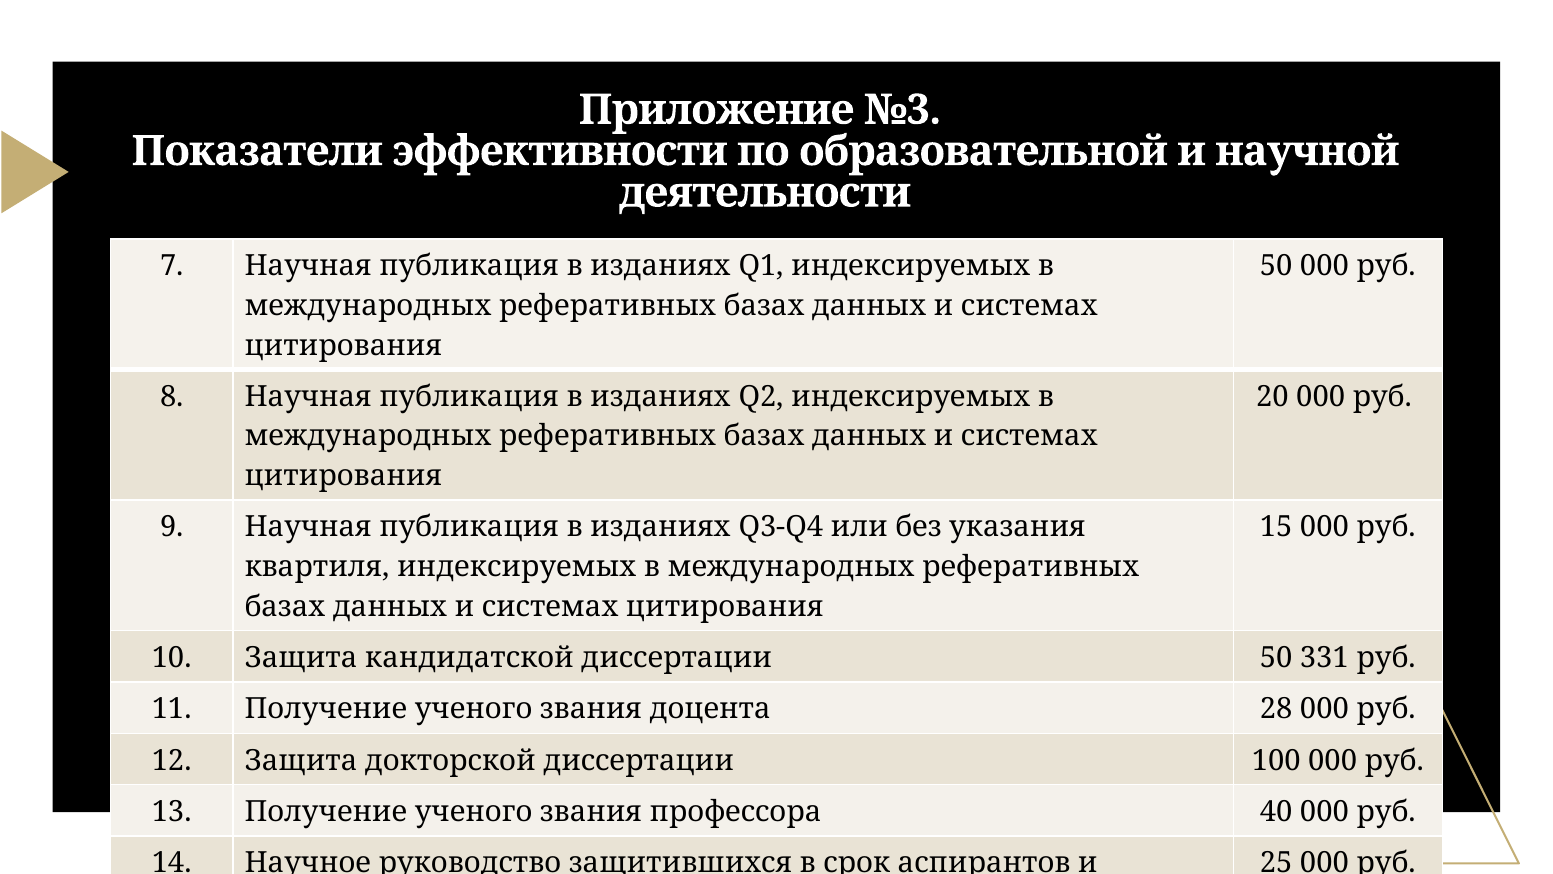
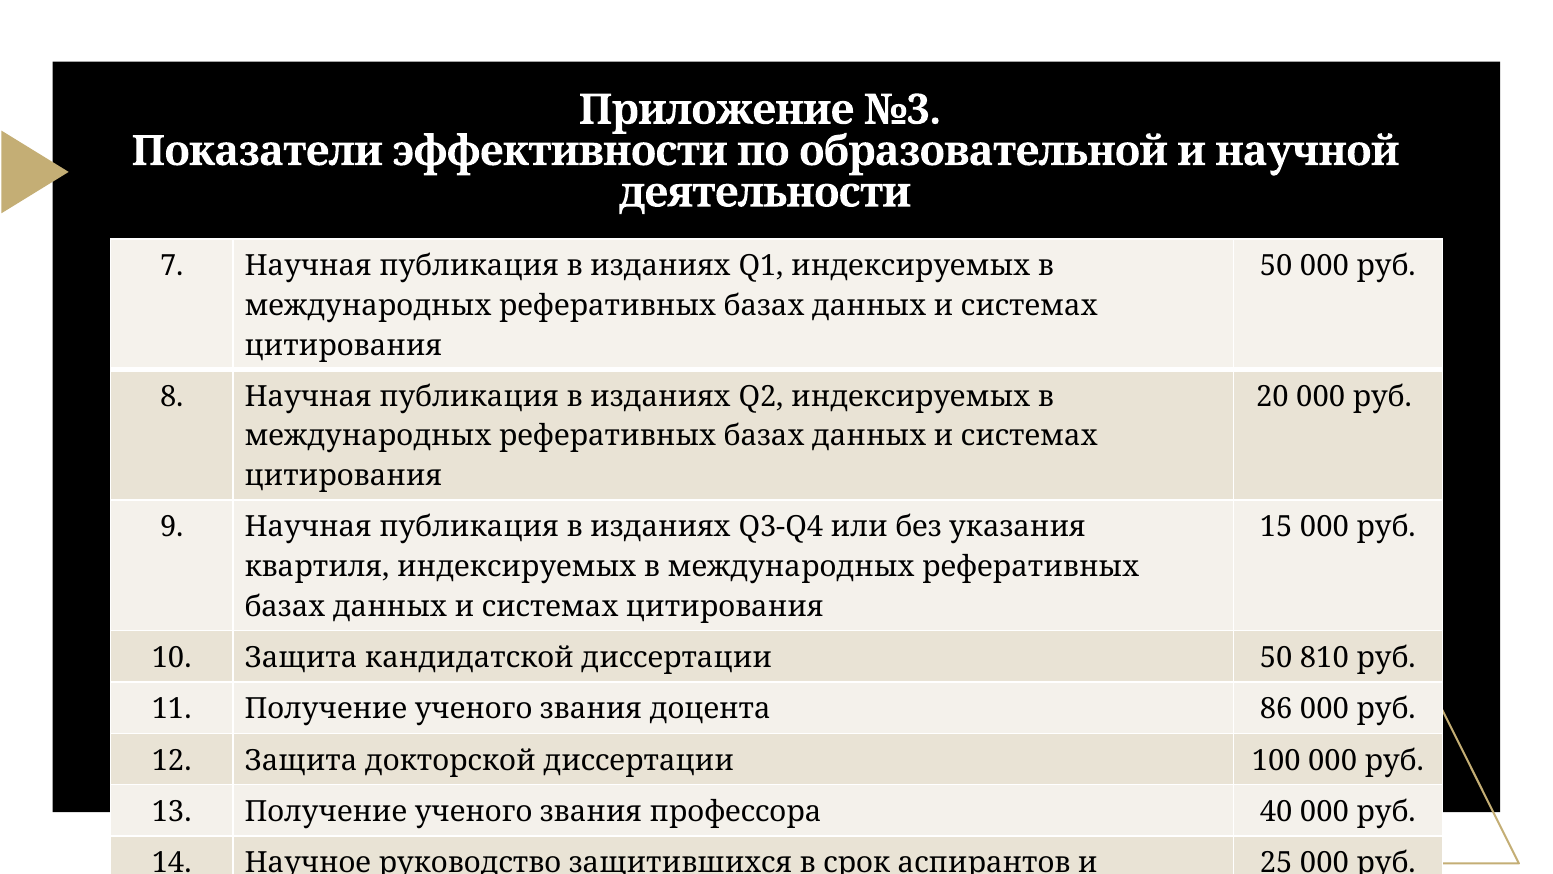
331: 331 -> 810
28: 28 -> 86
